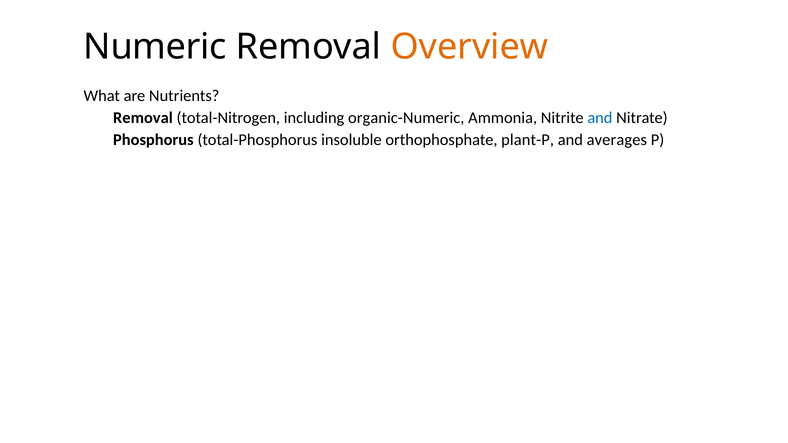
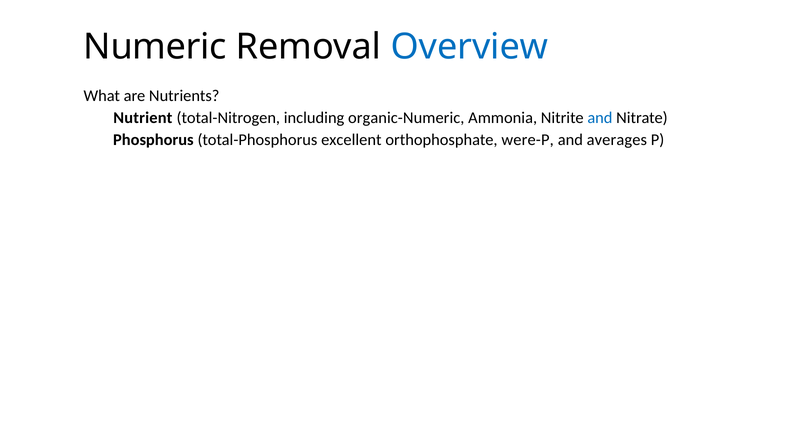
Overview colour: orange -> blue
Removal at (143, 118): Removal -> Nutrient
insoluble: insoluble -> excellent
plant-P: plant-P -> were-P
